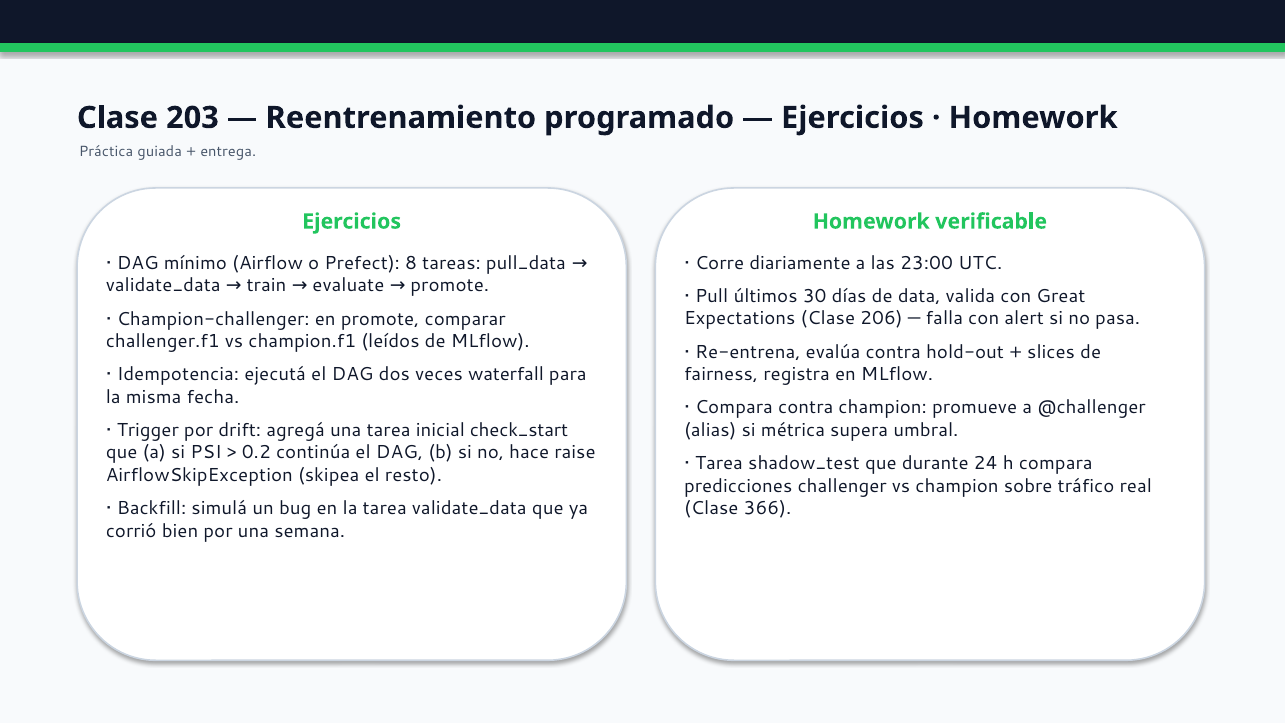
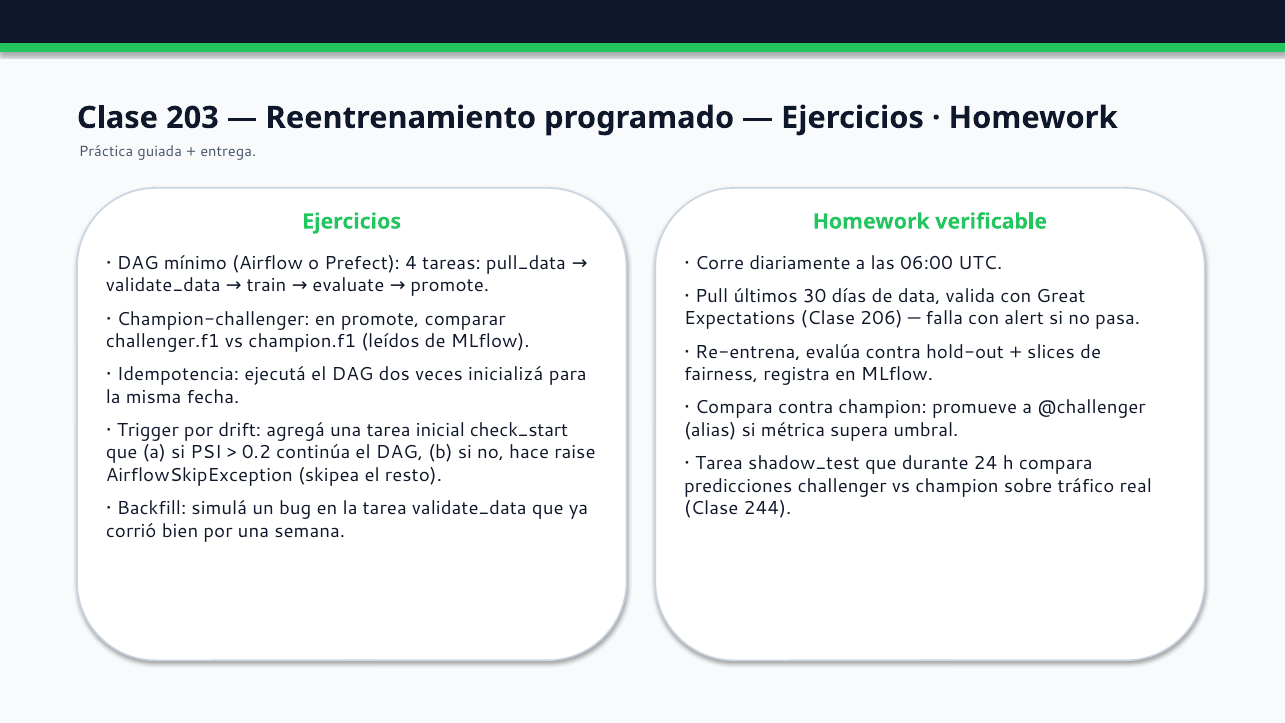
8: 8 -> 4
23:00: 23:00 -> 06:00
waterfall: waterfall -> inicializá
366: 366 -> 244
